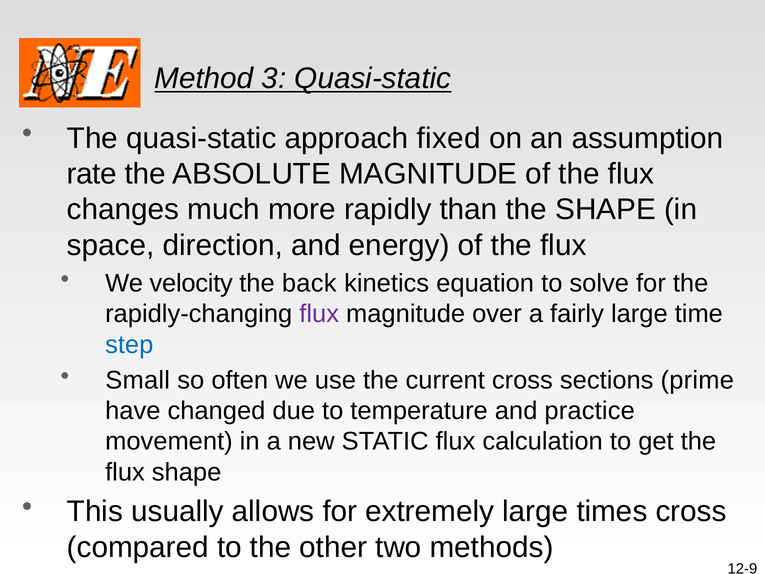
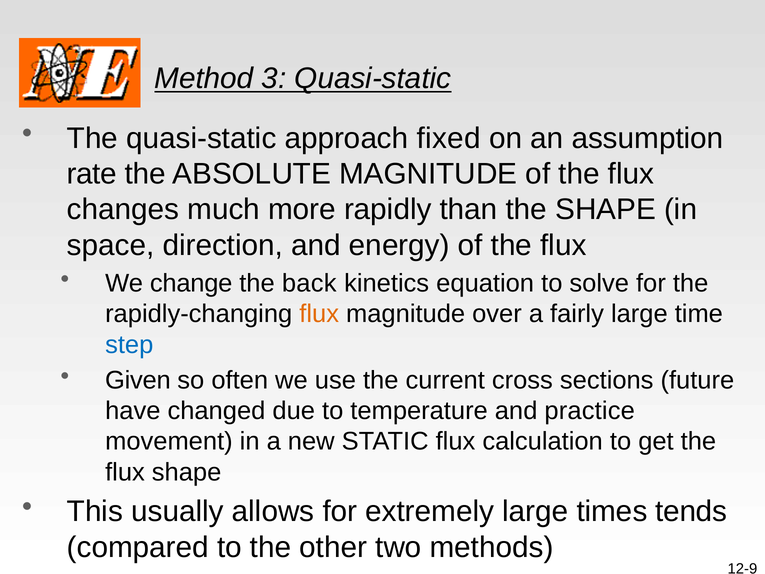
velocity: velocity -> change
flux at (319, 314) colour: purple -> orange
Small: Small -> Given
prime: prime -> future
times cross: cross -> tends
